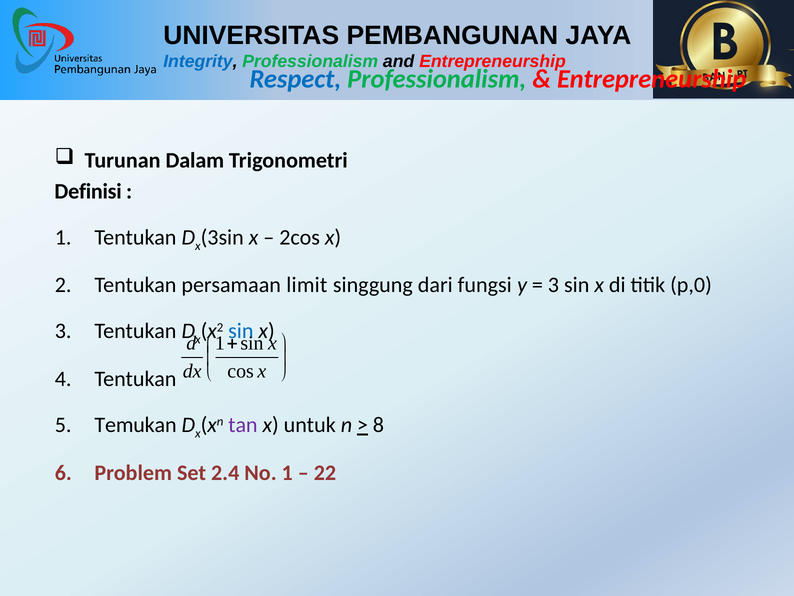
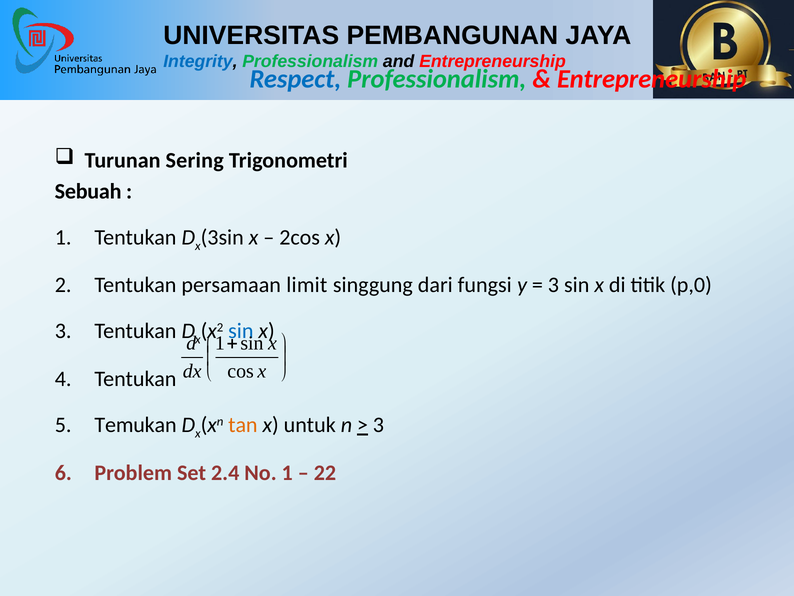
Dalam: Dalam -> Sering
Definisi: Definisi -> Sebuah
tan colour: purple -> orange
8 at (378, 425): 8 -> 3
